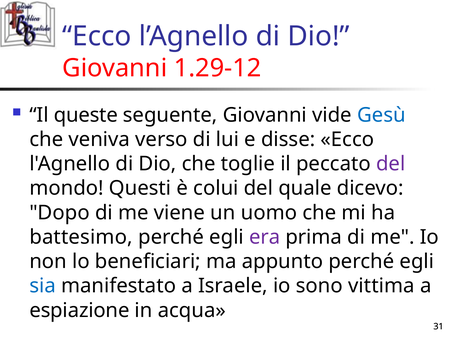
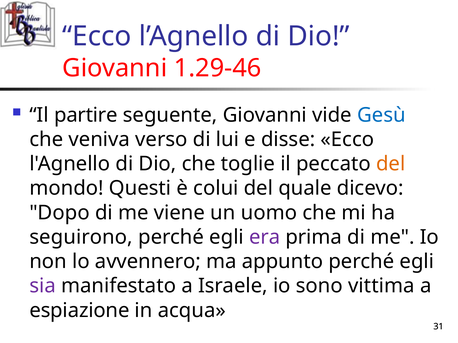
1.29-12: 1.29-12 -> 1.29-46
queste: queste -> partire
del at (391, 164) colour: purple -> orange
battesimo: battesimo -> seguirono
beneficiari: beneficiari -> avvennero
sia colour: blue -> purple
